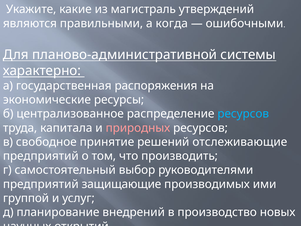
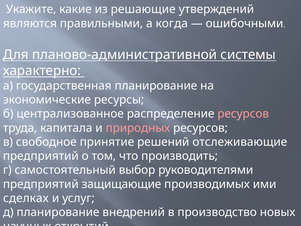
магистраль: магистраль -> решающие
государственная распоряжения: распоряжения -> планирование
ресурсов at (243, 114) colour: light blue -> pink
группой: группой -> сделках
